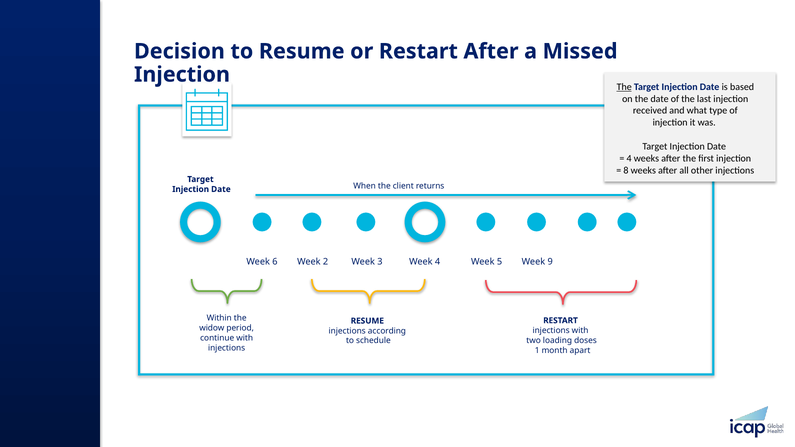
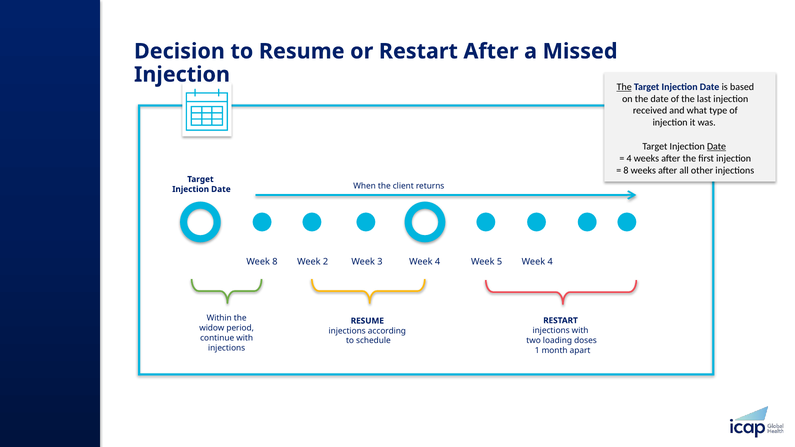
Date at (717, 147) underline: none -> present
Week 6: 6 -> 8
5 Week 9: 9 -> 4
